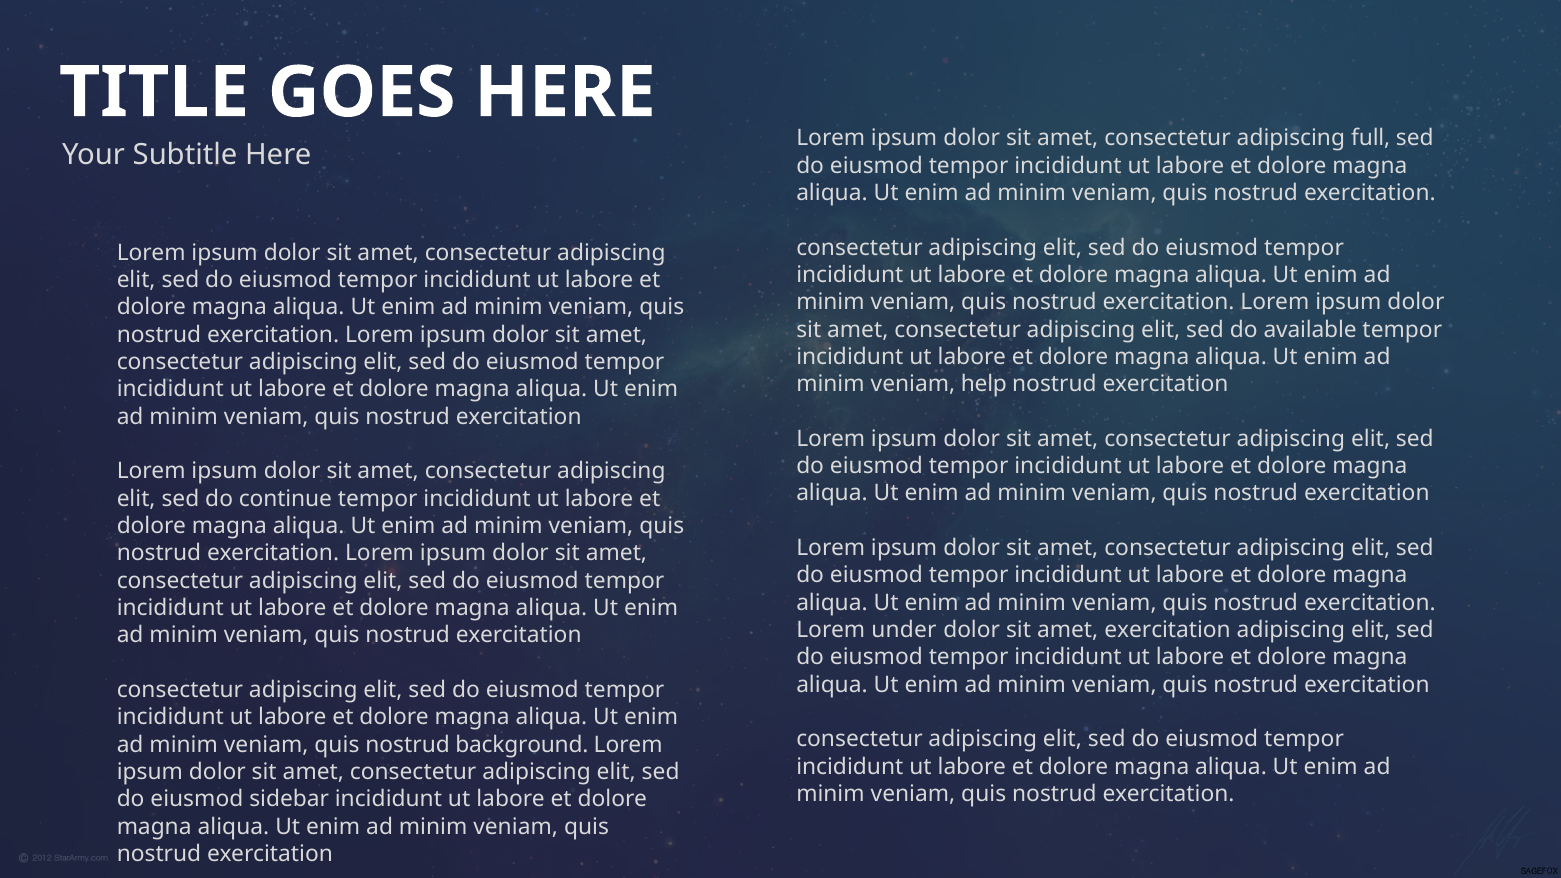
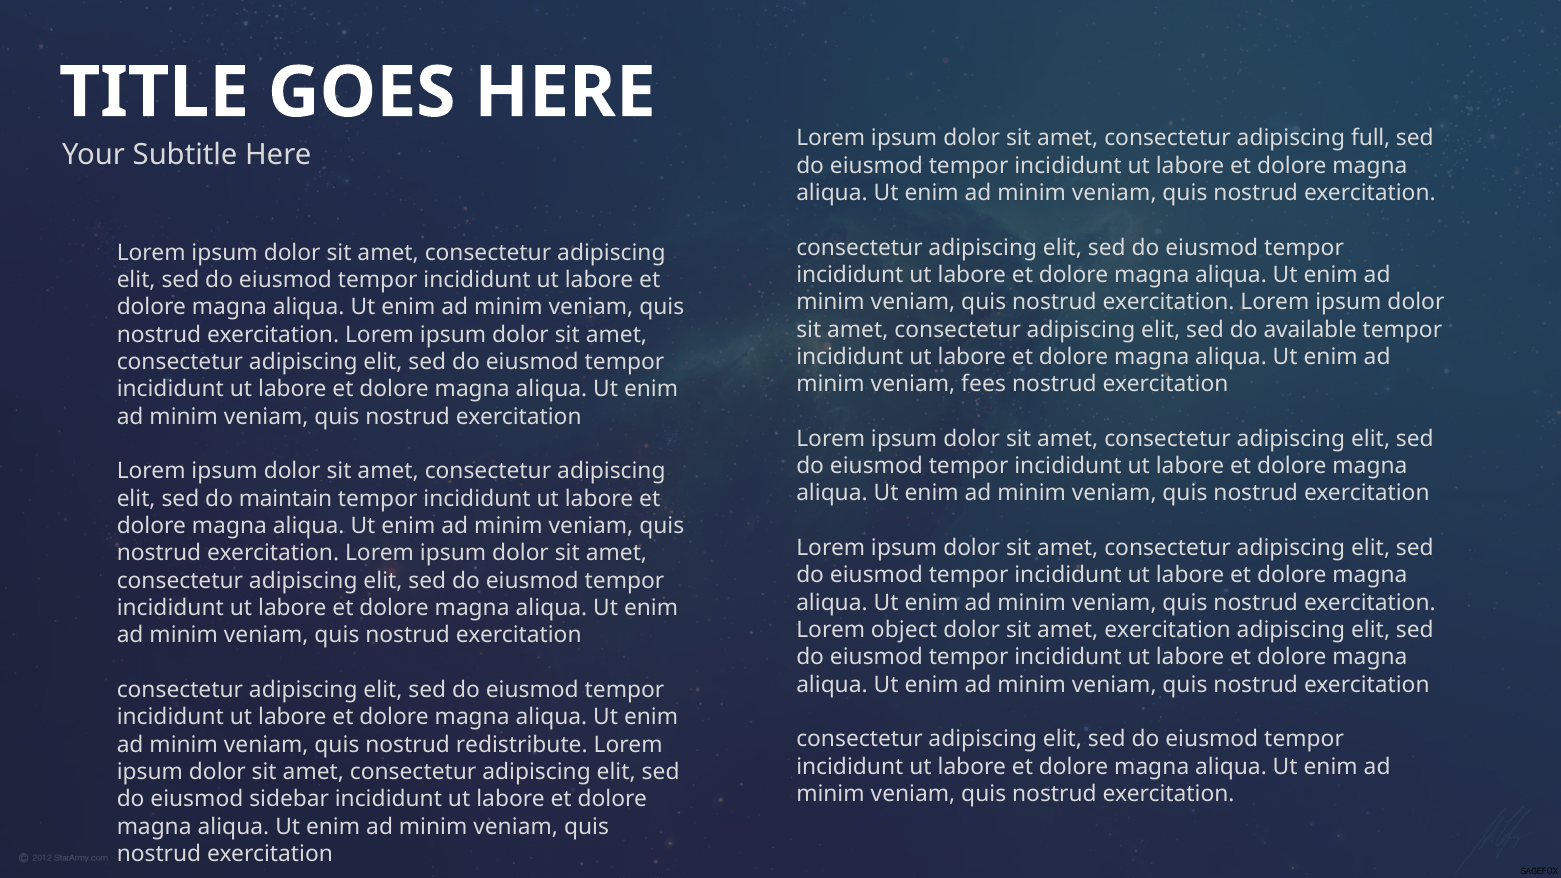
help: help -> fees
continue: continue -> maintain
under: under -> object
background: background -> redistribute
